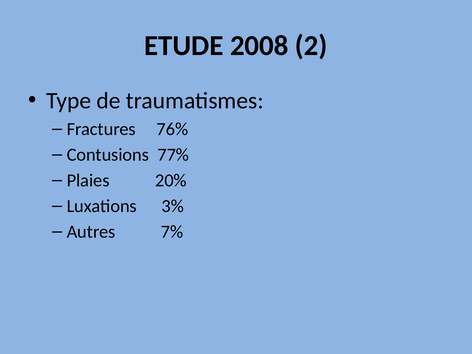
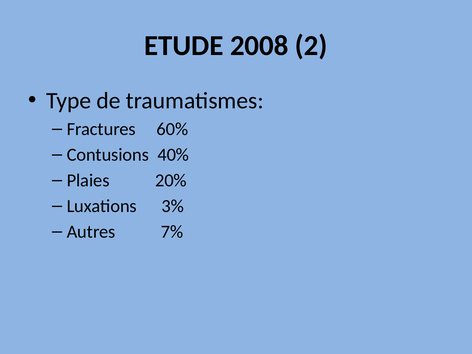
76%: 76% -> 60%
77%: 77% -> 40%
